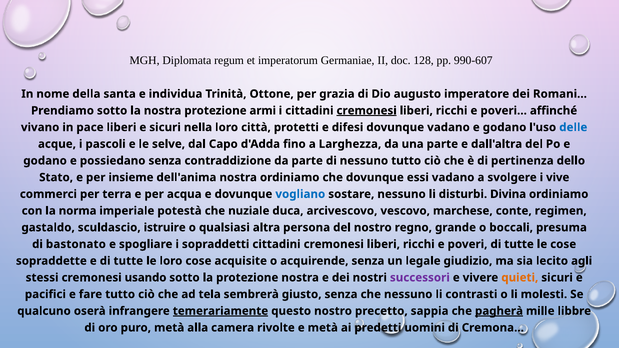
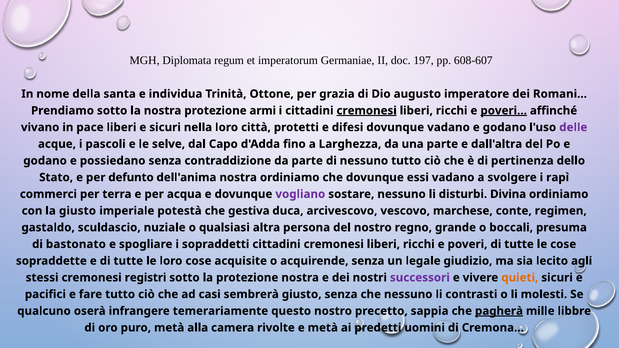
128: 128 -> 197
990-607: 990-607 -> 608-607
poveri… underline: none -> present
delle colour: blue -> purple
insieme: insieme -> defunto
vive: vive -> rapì
vogliano colour: blue -> purple
la norma: norma -> giusto
nuziale: nuziale -> gestiva
istruire: istruire -> nuziale
usando: usando -> registri
tela: tela -> casi
temerariamente underline: present -> none
